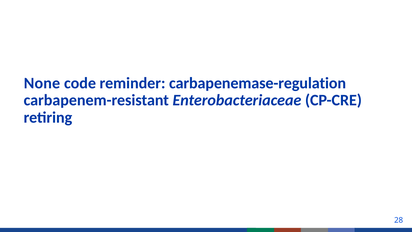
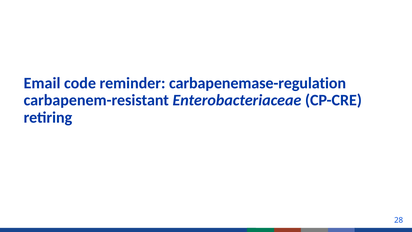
None: None -> Email
